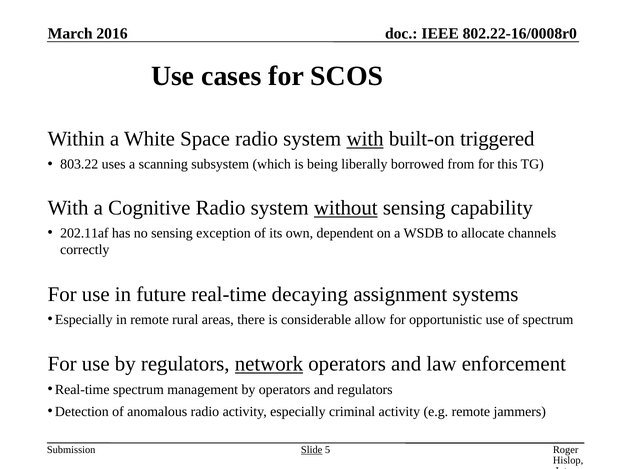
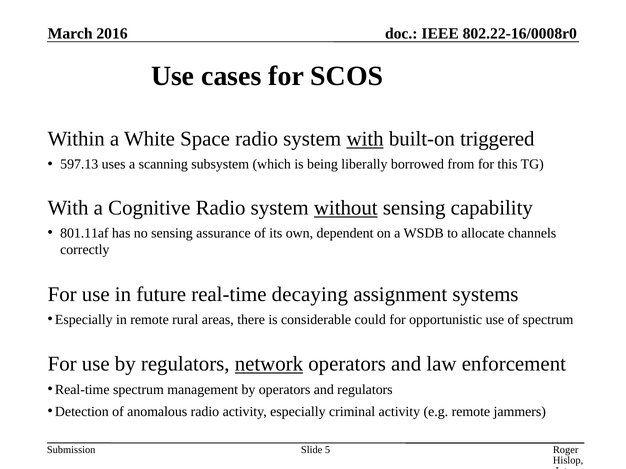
803.22: 803.22 -> 597.13
202.11af: 202.11af -> 801.11af
exception: exception -> assurance
allow: allow -> could
Slide underline: present -> none
